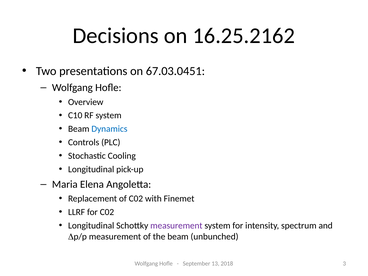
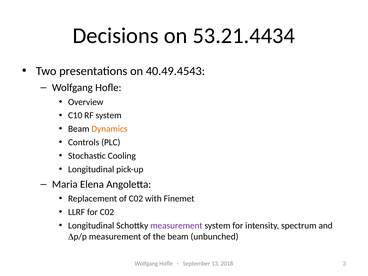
16.25.2162: 16.25.2162 -> 53.21.4434
67.03.0451: 67.03.0451 -> 40.49.4543
Dynamics colour: blue -> orange
